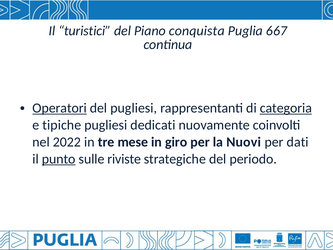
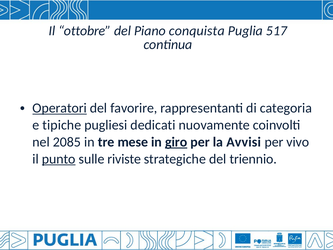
turistici: turistici -> ottobre
667: 667 -> 517
del pugliesi: pugliesi -> favorire
categoria underline: present -> none
2022: 2022 -> 2085
giro underline: none -> present
Nuovi: Nuovi -> Avvisi
dati: dati -> vivo
periodo: periodo -> triennio
